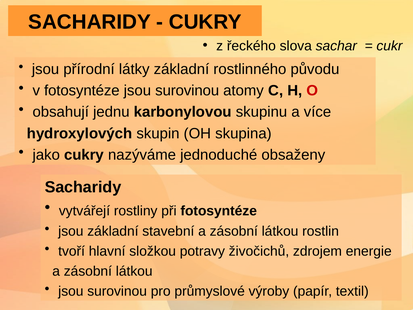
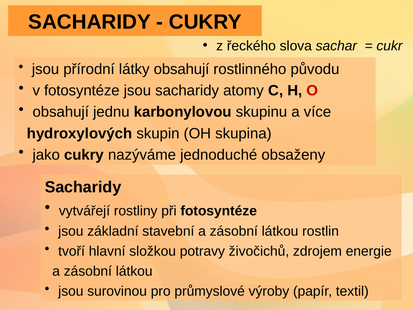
látky základní: základní -> obsahují
surovinou at (187, 91): surovinou -> sacharidy
